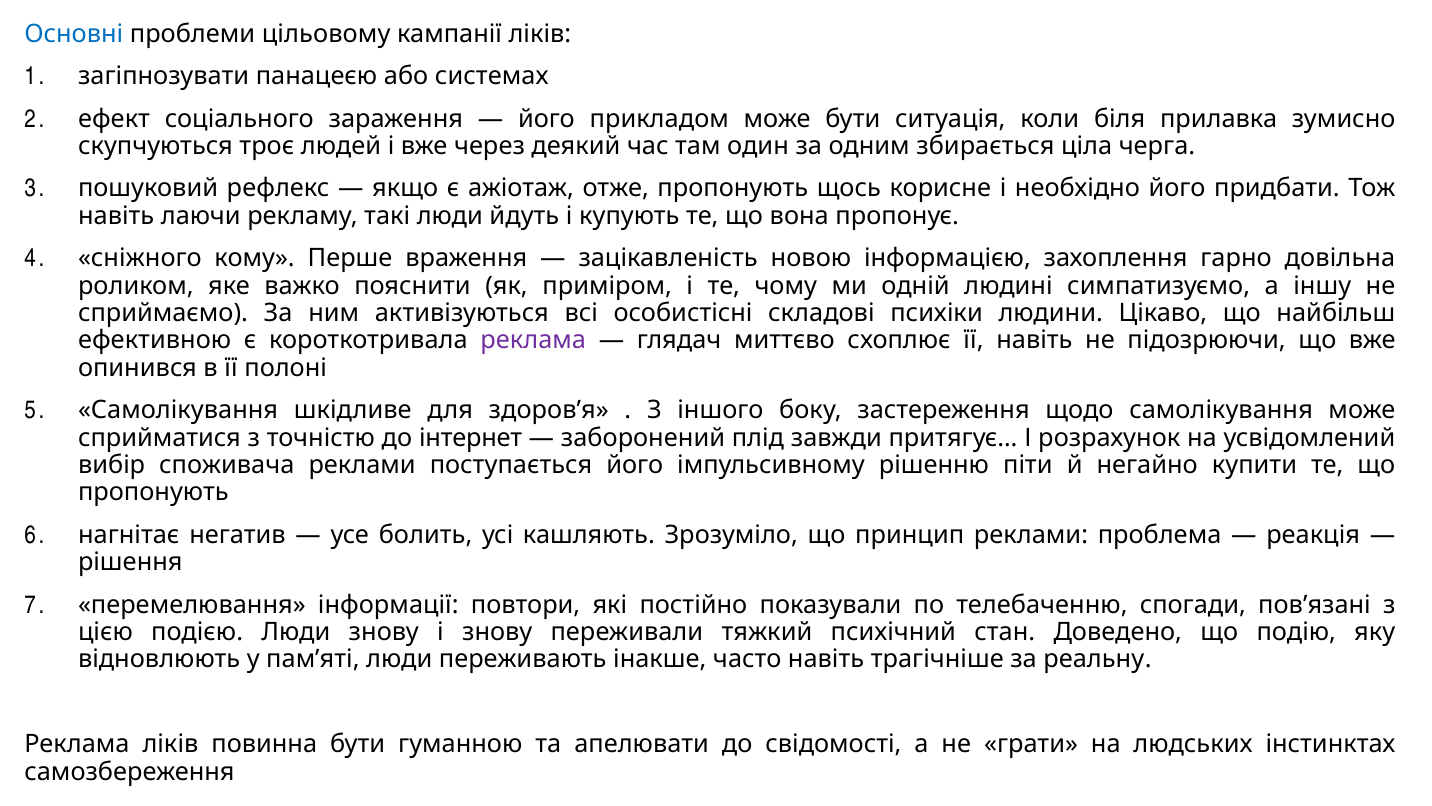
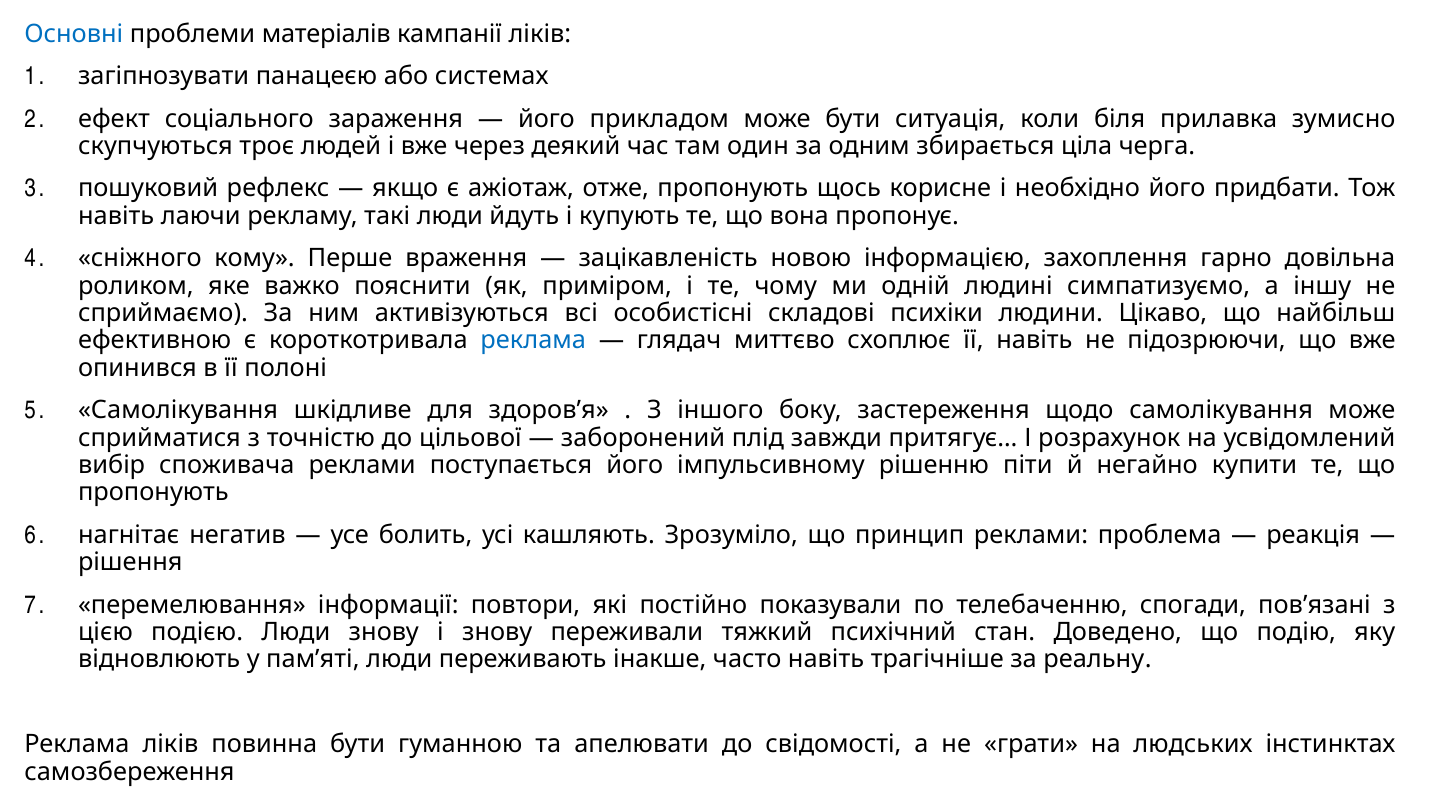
цільовому: цільовому -> матеріалів
реклама at (533, 340) colour: purple -> blue
інтернет: інтернет -> цільової
